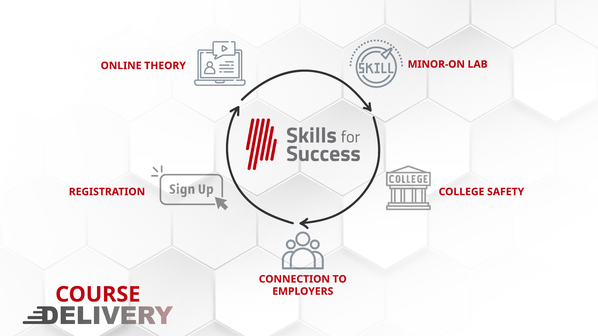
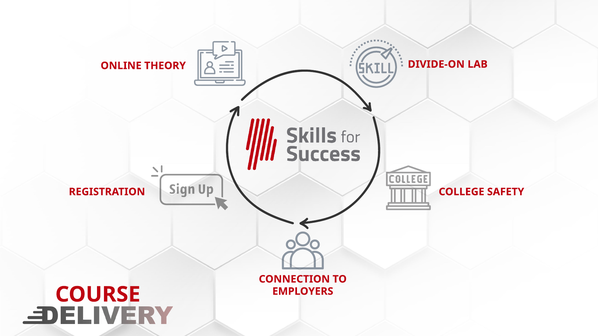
MINOR-ON: MINOR-ON -> DIVIDE-ON
